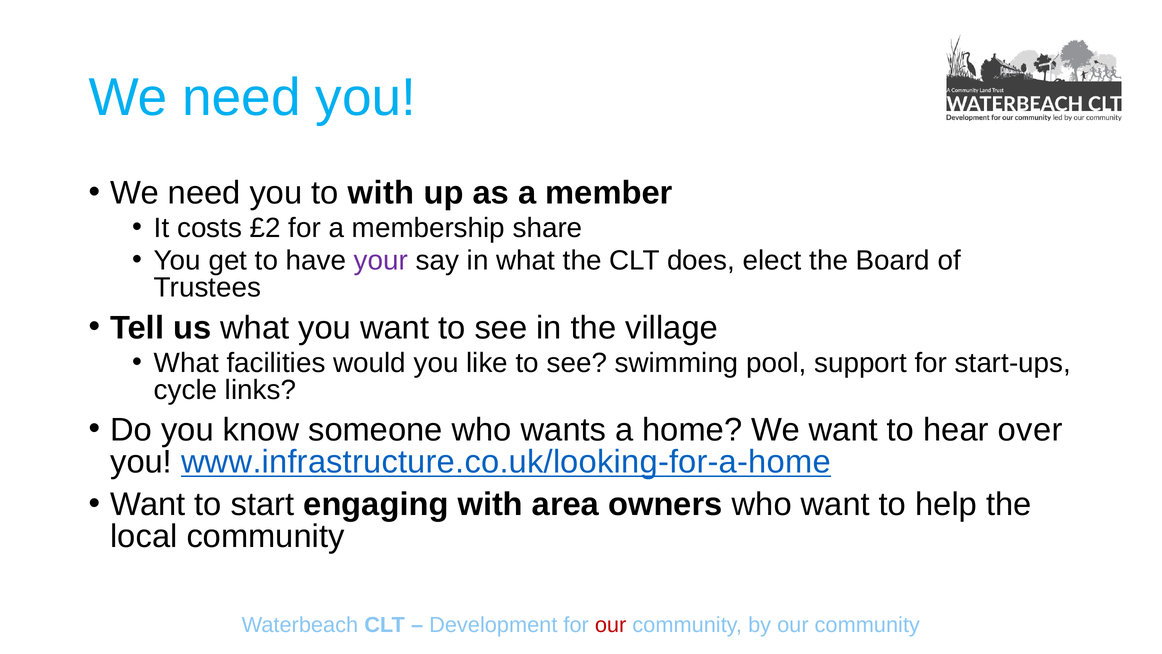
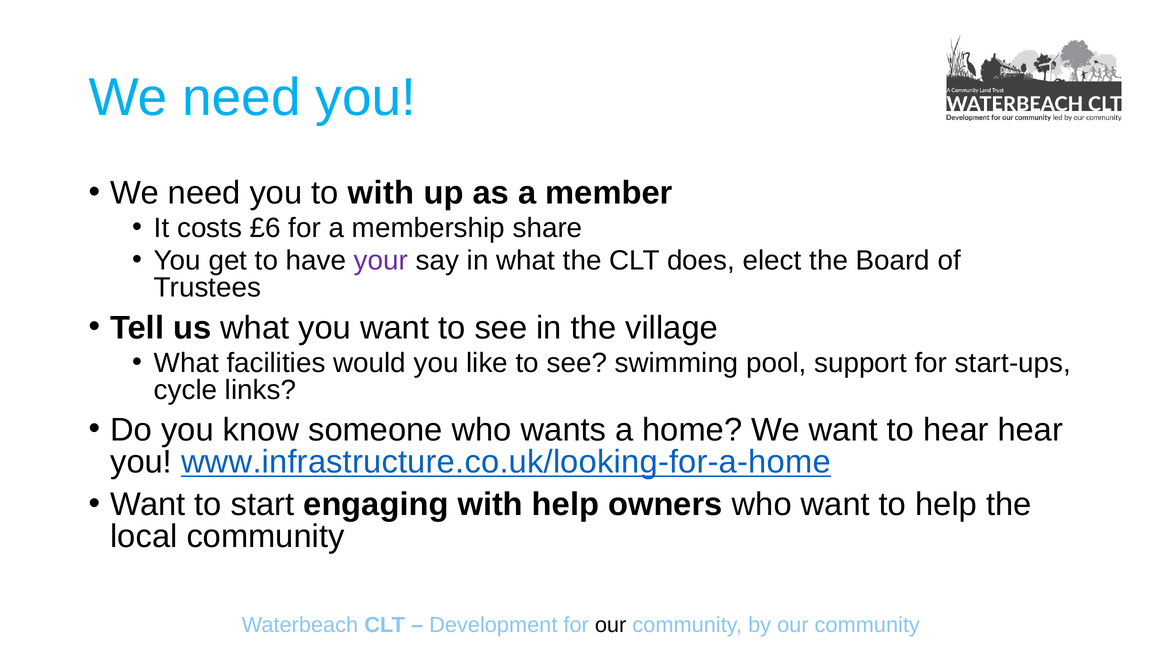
£2: £2 -> £6
hear over: over -> hear
with area: area -> help
our at (611, 625) colour: red -> black
